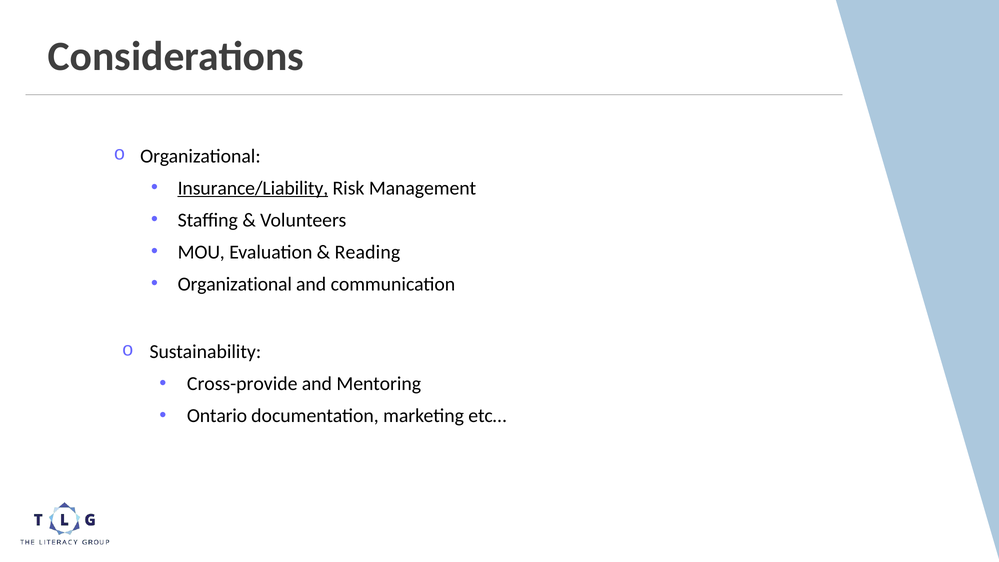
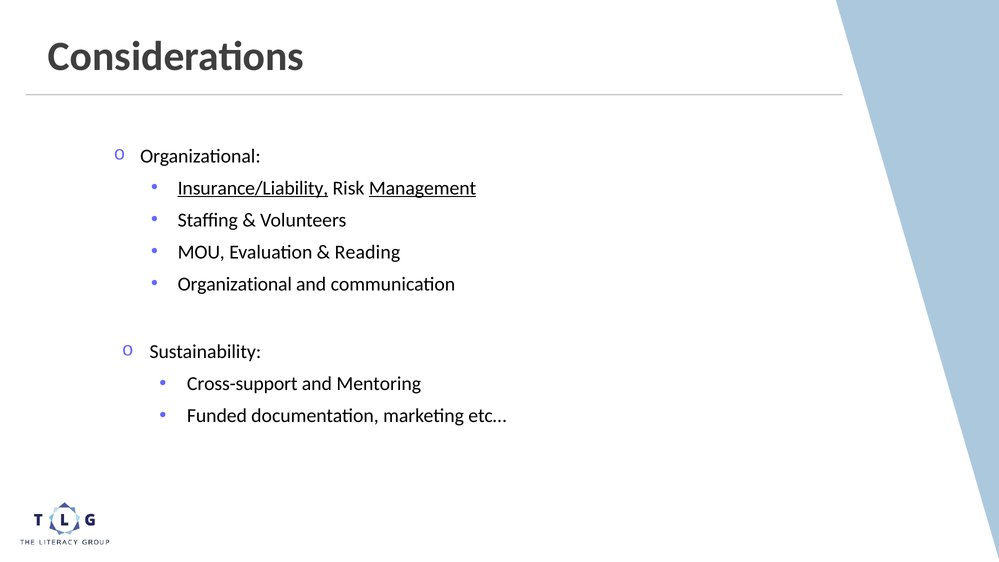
Management underline: none -> present
Cross-provide: Cross-provide -> Cross-support
Ontario: Ontario -> Funded
